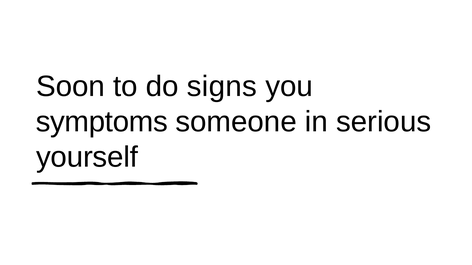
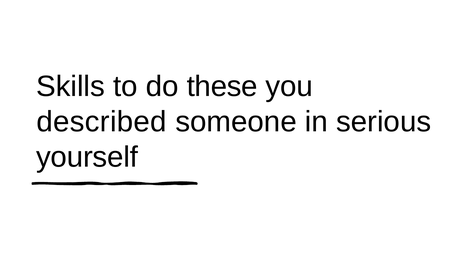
Soon: Soon -> Skills
signs: signs -> these
symptoms: symptoms -> described
